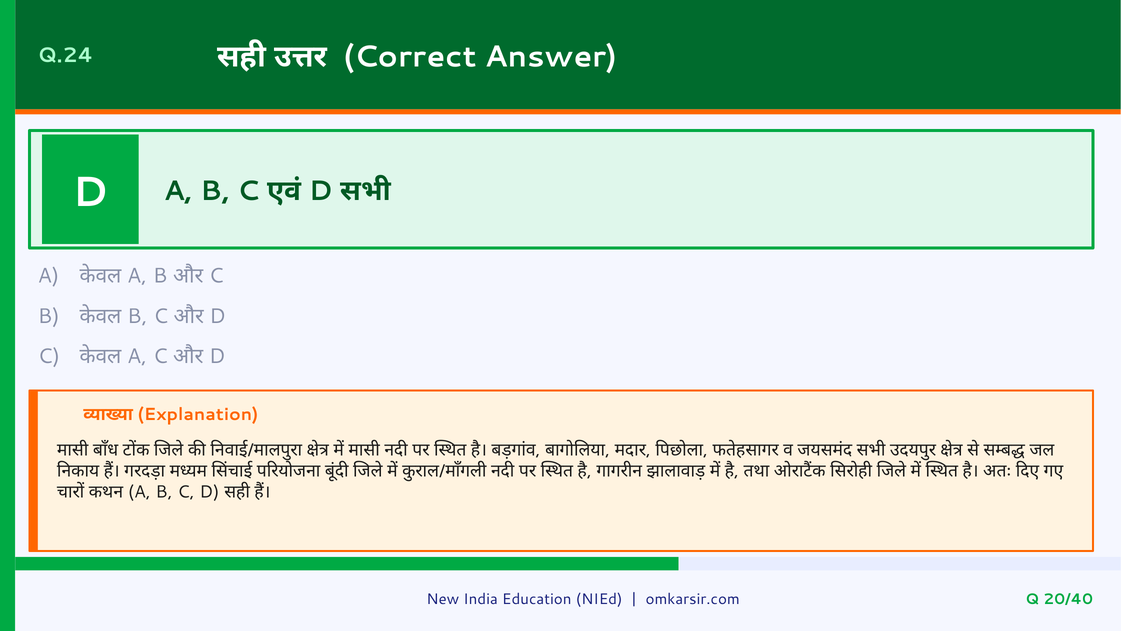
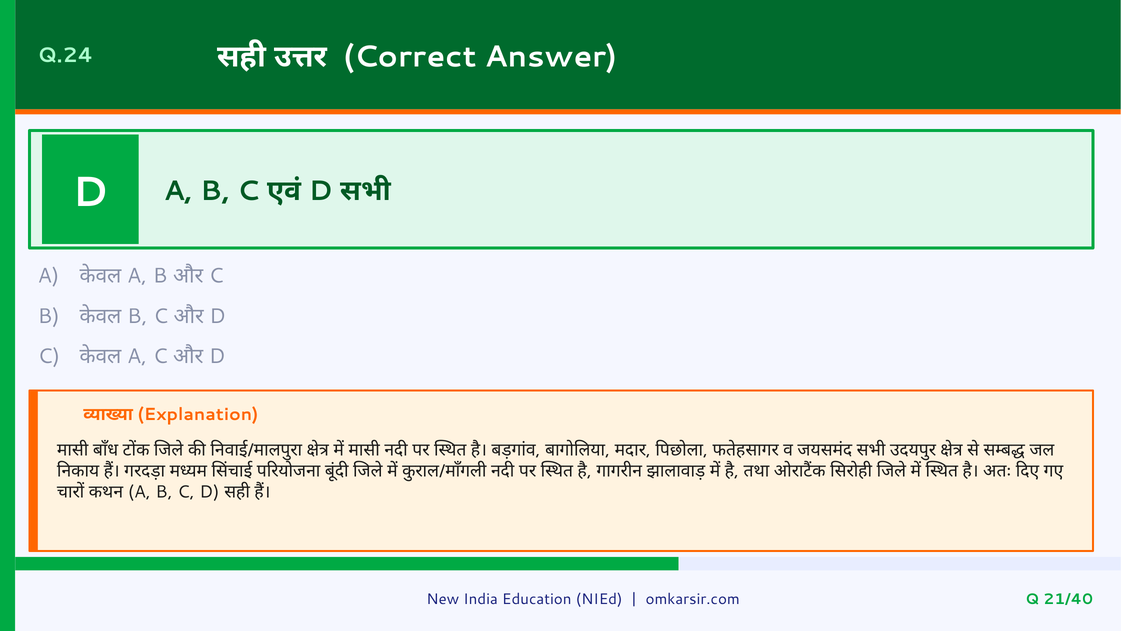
20/40: 20/40 -> 21/40
